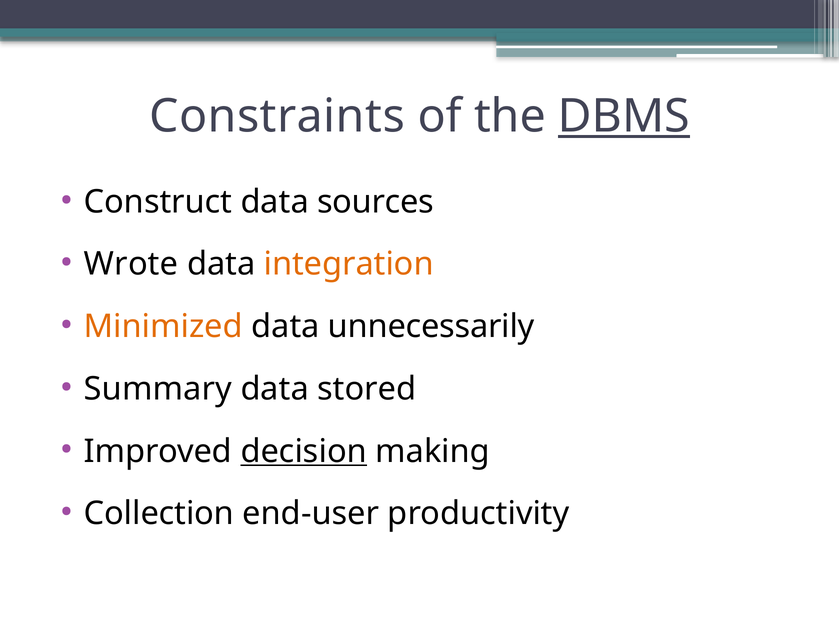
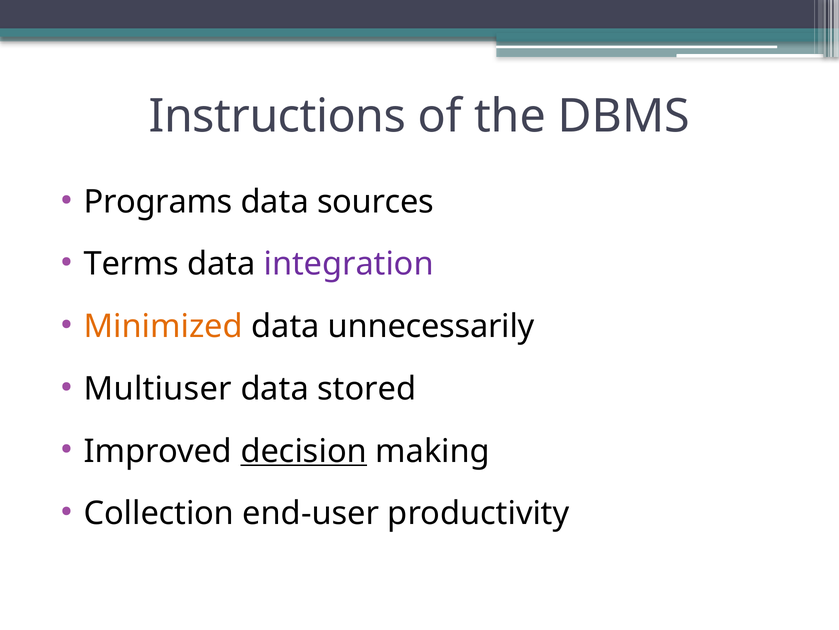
Constraints: Constraints -> Instructions
DBMS underline: present -> none
Construct: Construct -> Programs
Wrote: Wrote -> Terms
integration colour: orange -> purple
Summary: Summary -> Multiuser
